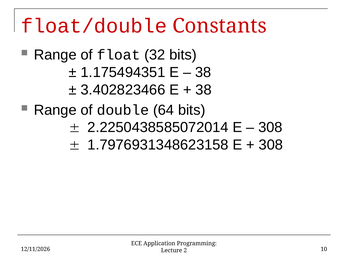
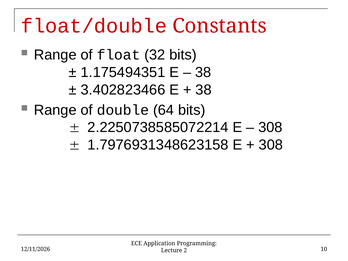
2.2250438585072014: 2.2250438585072014 -> 2.2250738585072214
